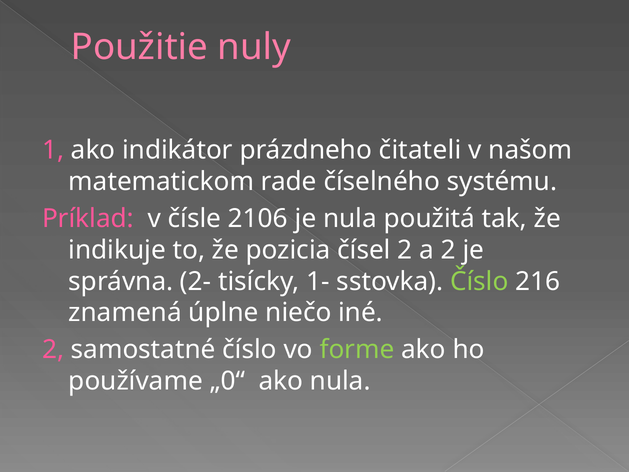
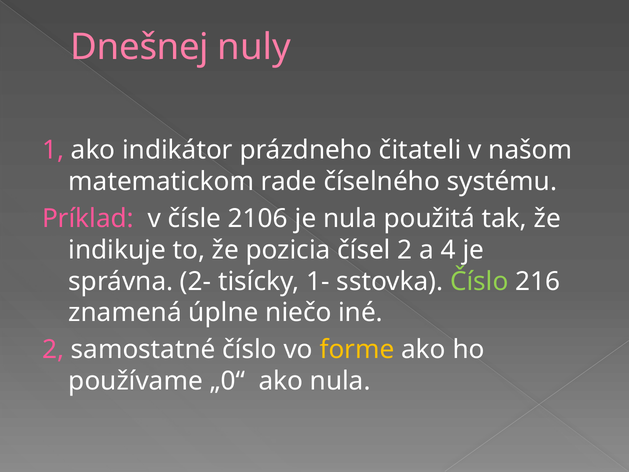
Použitie: Použitie -> Dnešnej
a 2: 2 -> 4
forme colour: light green -> yellow
